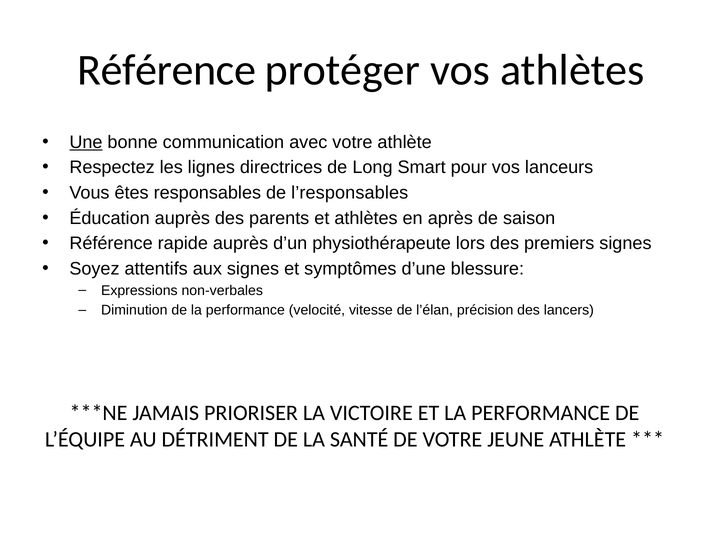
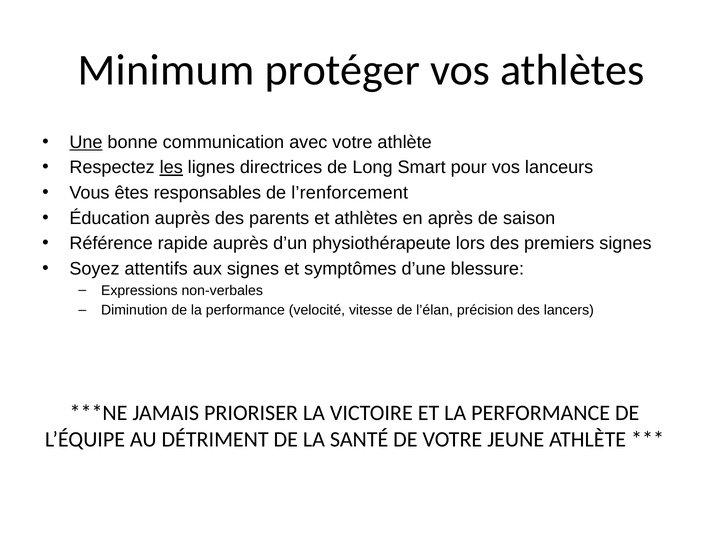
Référence at (167, 70): Référence -> Minimum
les underline: none -> present
l’responsables: l’responsables -> l’renforcement
